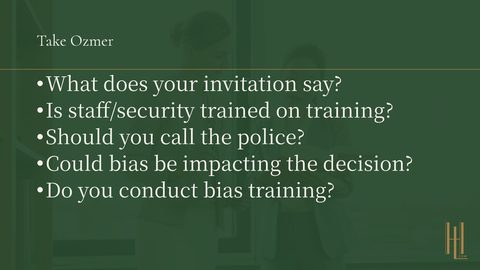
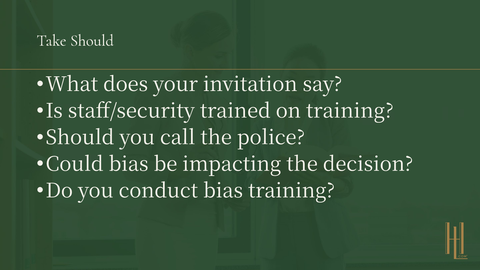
Take Ozmer: Ozmer -> Should
